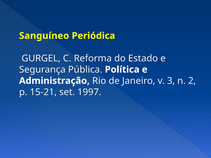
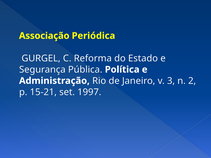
Sanguíneo: Sanguíneo -> Associação
